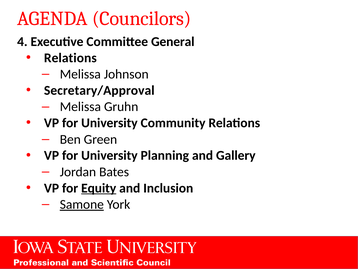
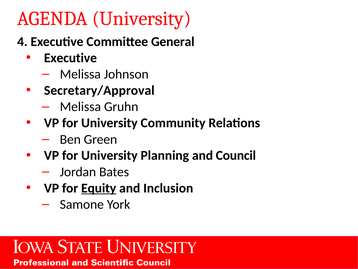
AGENDA Councilors: Councilors -> University
Relations at (70, 58): Relations -> Executive
Gallery: Gallery -> Council
Samone underline: present -> none
